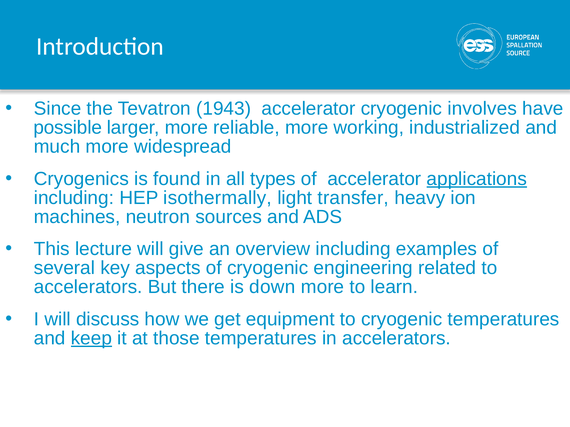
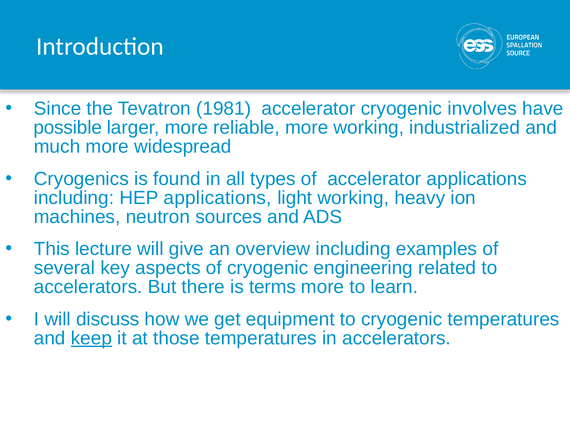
1943: 1943 -> 1981
applications at (477, 179) underline: present -> none
HEP isothermally: isothermally -> applications
light transfer: transfer -> working
down: down -> terms
